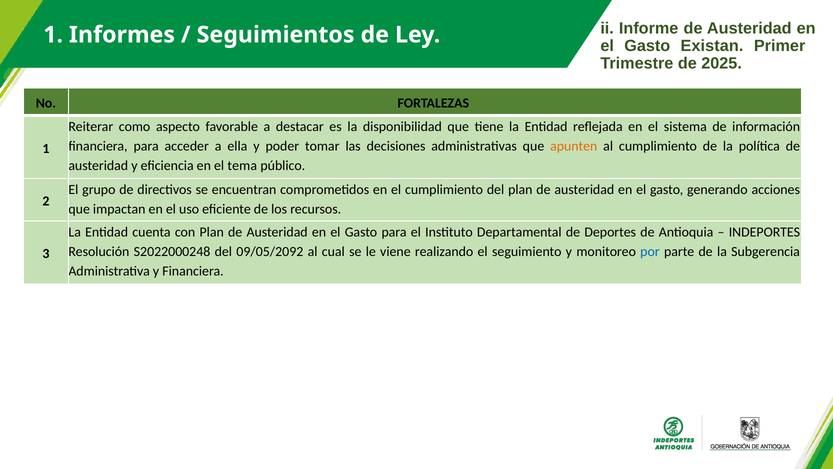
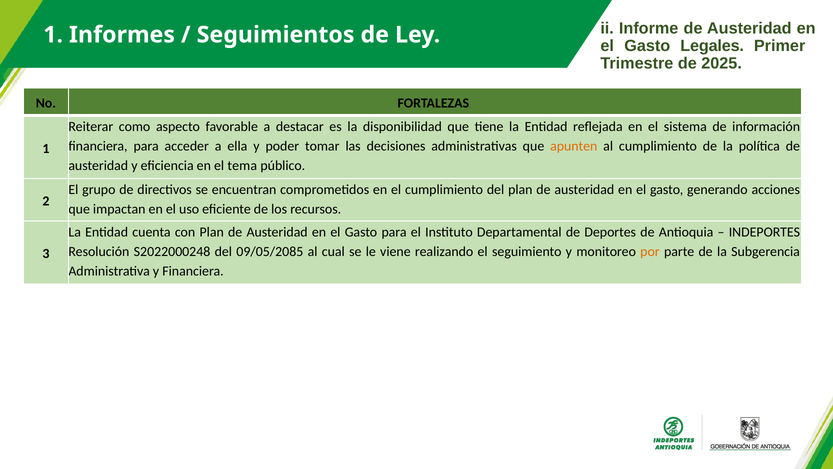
Existan: Existan -> Legales
09/05/2092: 09/05/2092 -> 09/05/2085
por colour: blue -> orange
